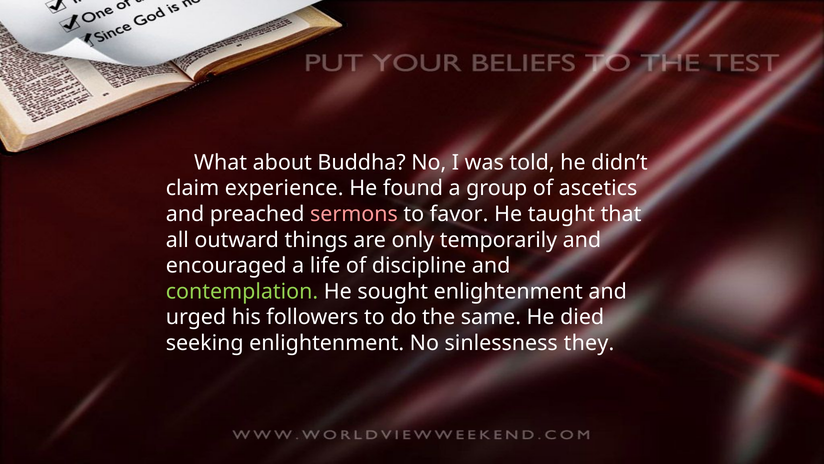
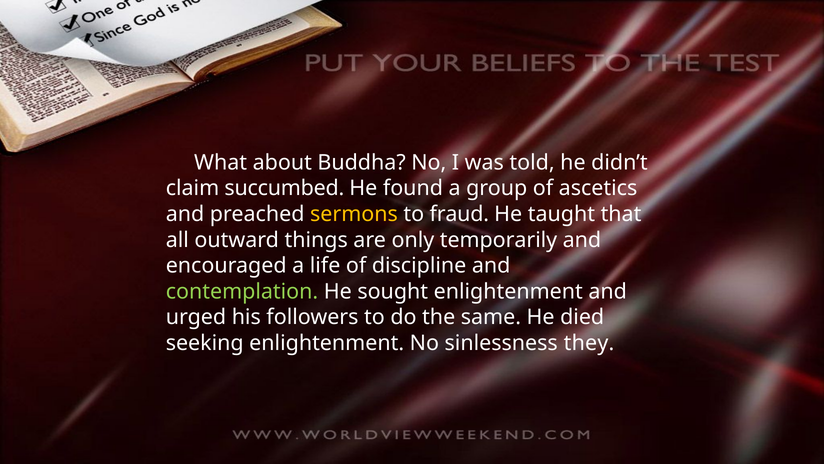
experience: experience -> succumbed
sermons colour: pink -> yellow
favor: favor -> fraud
